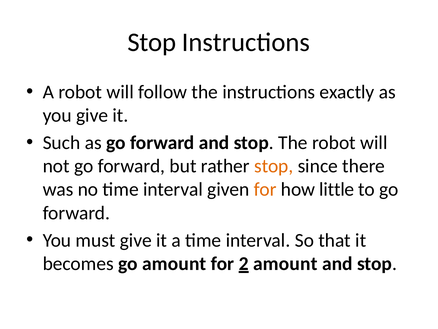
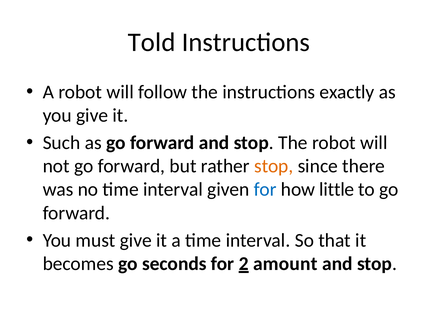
Stop at (152, 42): Stop -> Told
for at (265, 189) colour: orange -> blue
go amount: amount -> seconds
